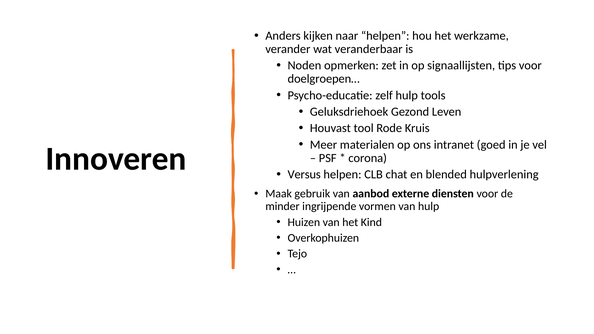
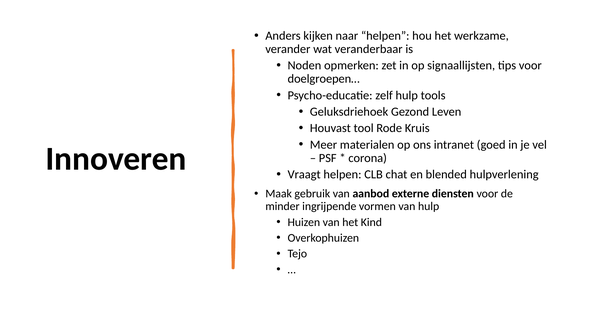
Versus: Versus -> Vraagt
